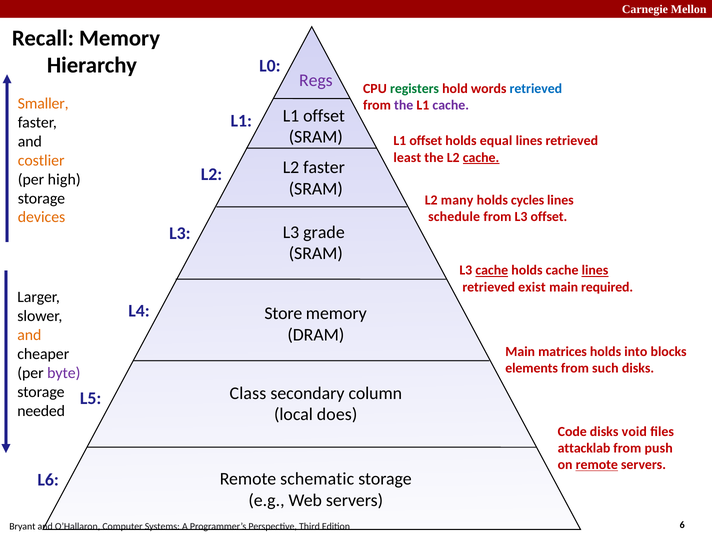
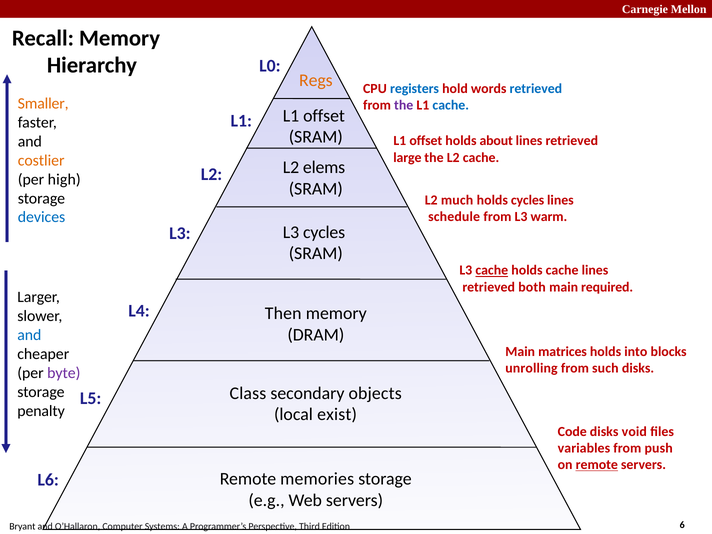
Regs colour: purple -> orange
registers colour: green -> blue
cache at (451, 105) colour: purple -> blue
equal: equal -> about
least: least -> large
cache at (481, 157) underline: present -> none
L2 faster: faster -> elems
many: many -> much
devices colour: orange -> blue
L3 offset: offset -> warm
L3 grade: grade -> cycles
lines at (595, 270) underline: present -> none
exist: exist -> both
Store: Store -> Then
and at (29, 335) colour: orange -> blue
elements: elements -> unrolling
column: column -> objects
needed: needed -> penalty
does: does -> exist
attacklab: attacklab -> variables
schematic: schematic -> memories
